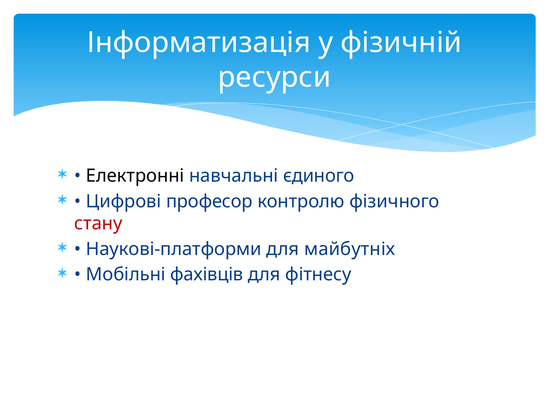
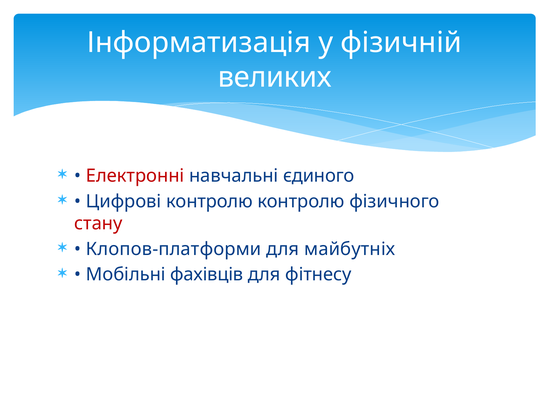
ресурси: ресурси -> великих
Електронні colour: black -> red
Цифрові професор: професор -> контролю
Наукові-платформи: Наукові-платформи -> Клопов-платформи
